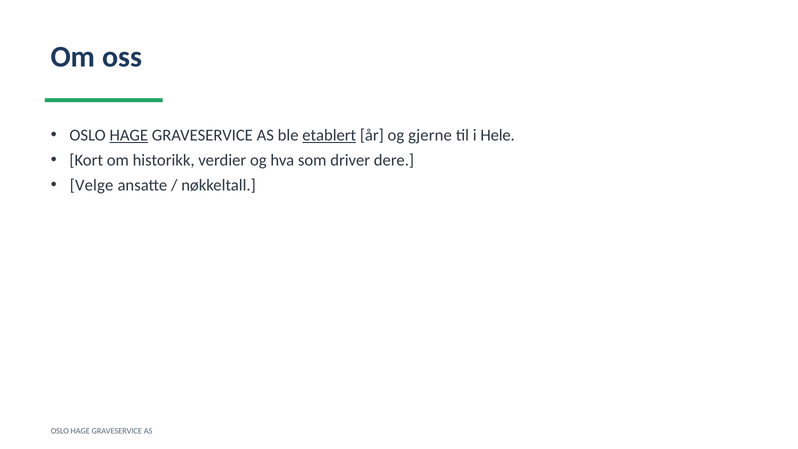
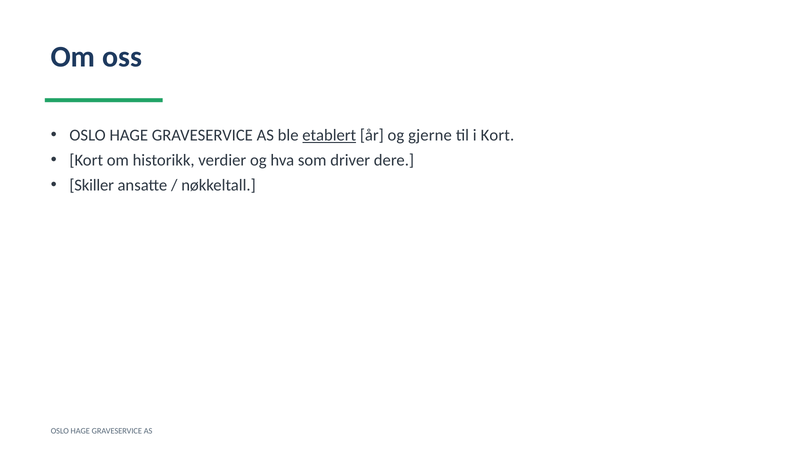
HAGE at (129, 135) underline: present -> none
i Hele: Hele -> Kort
Velge: Velge -> Skiller
